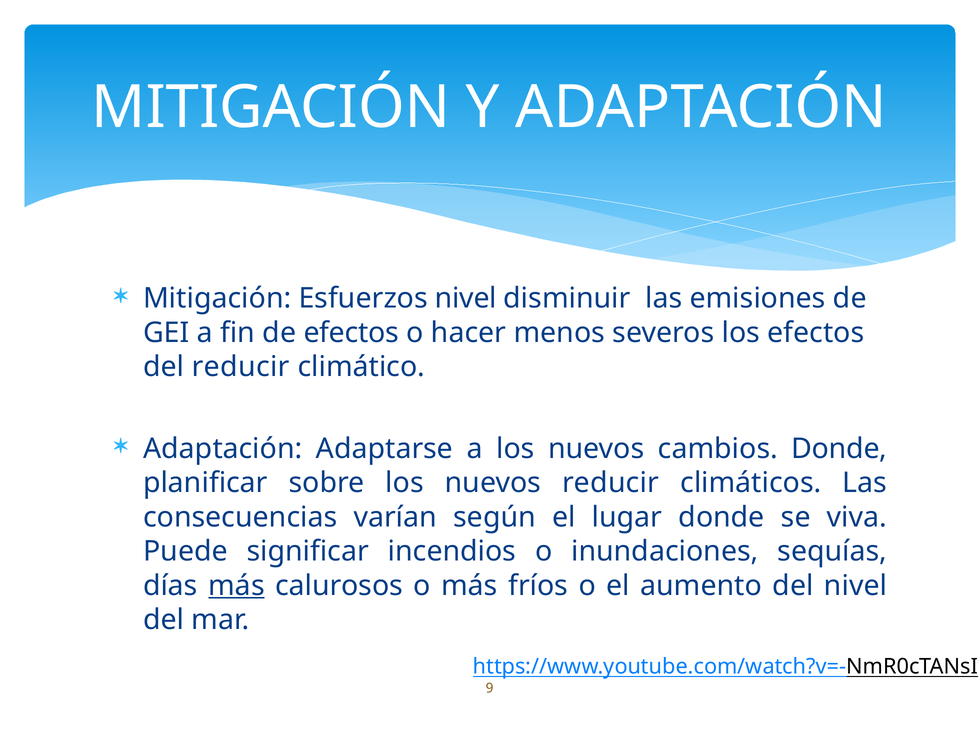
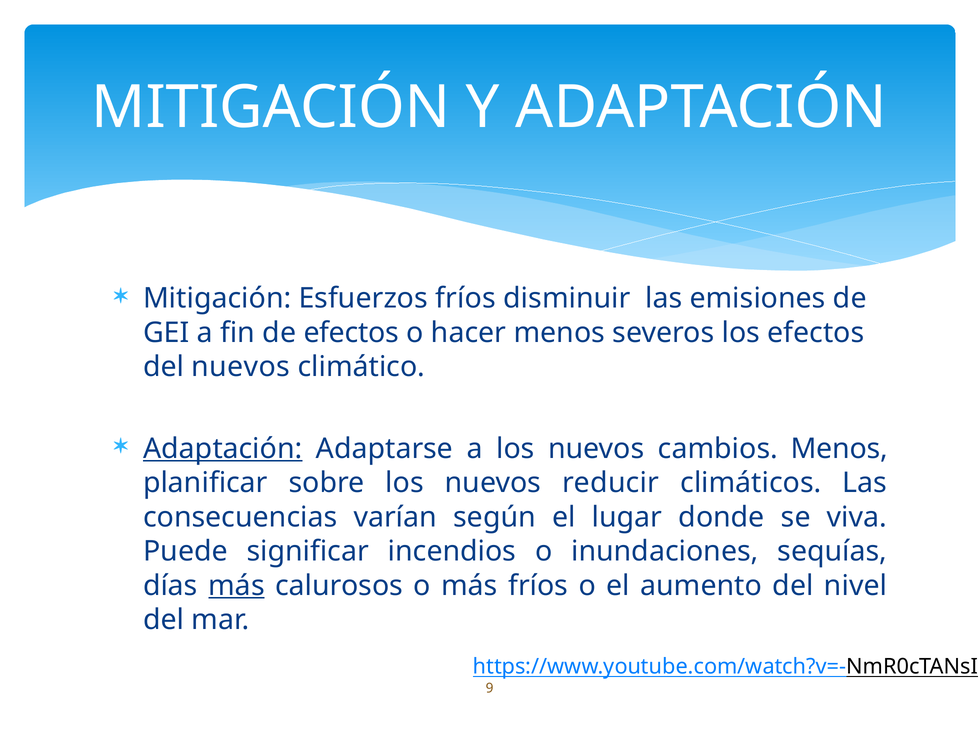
Esfuerzos nivel: nivel -> fríos
del reducir: reducir -> nuevos
Adaptación at (223, 449) underline: none -> present
cambios Donde: Donde -> Menos
